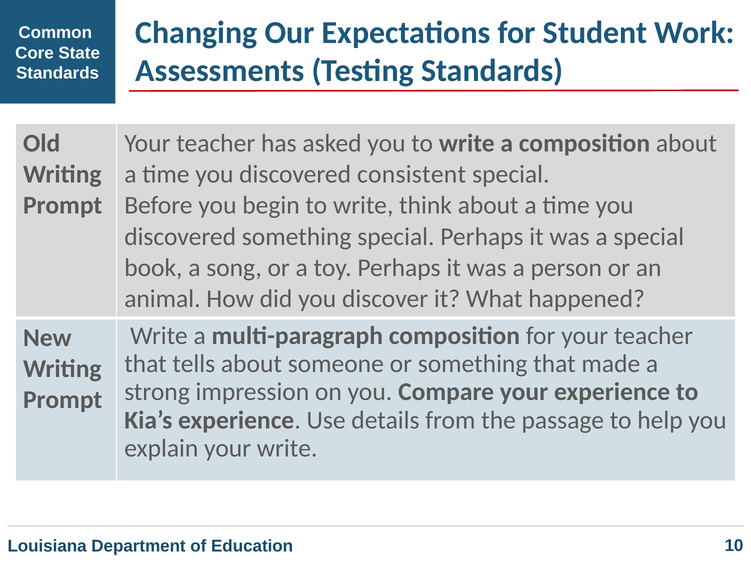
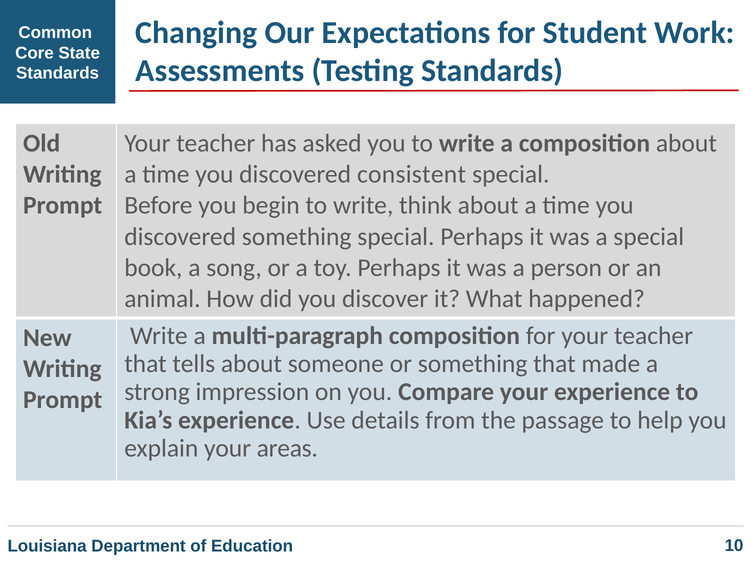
your write: write -> areas
